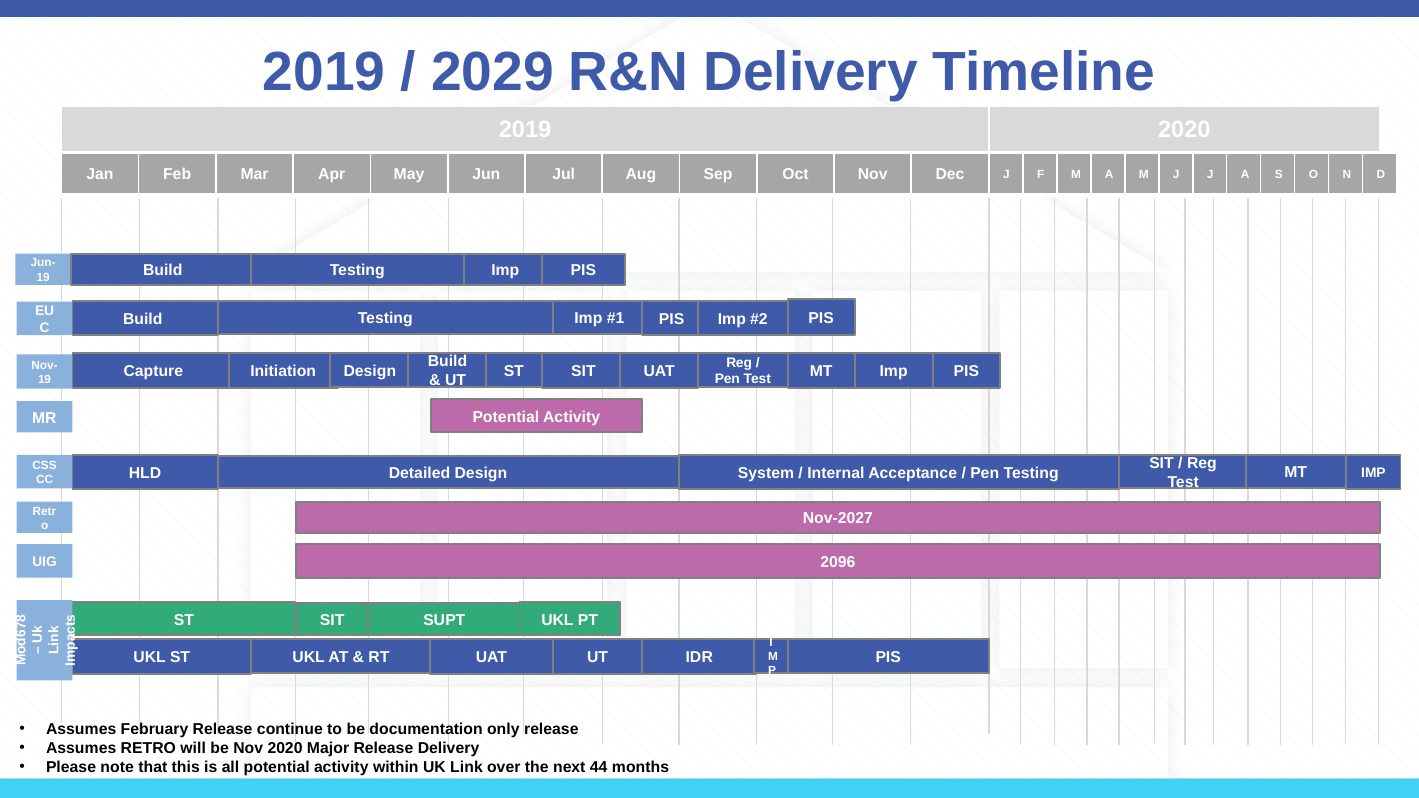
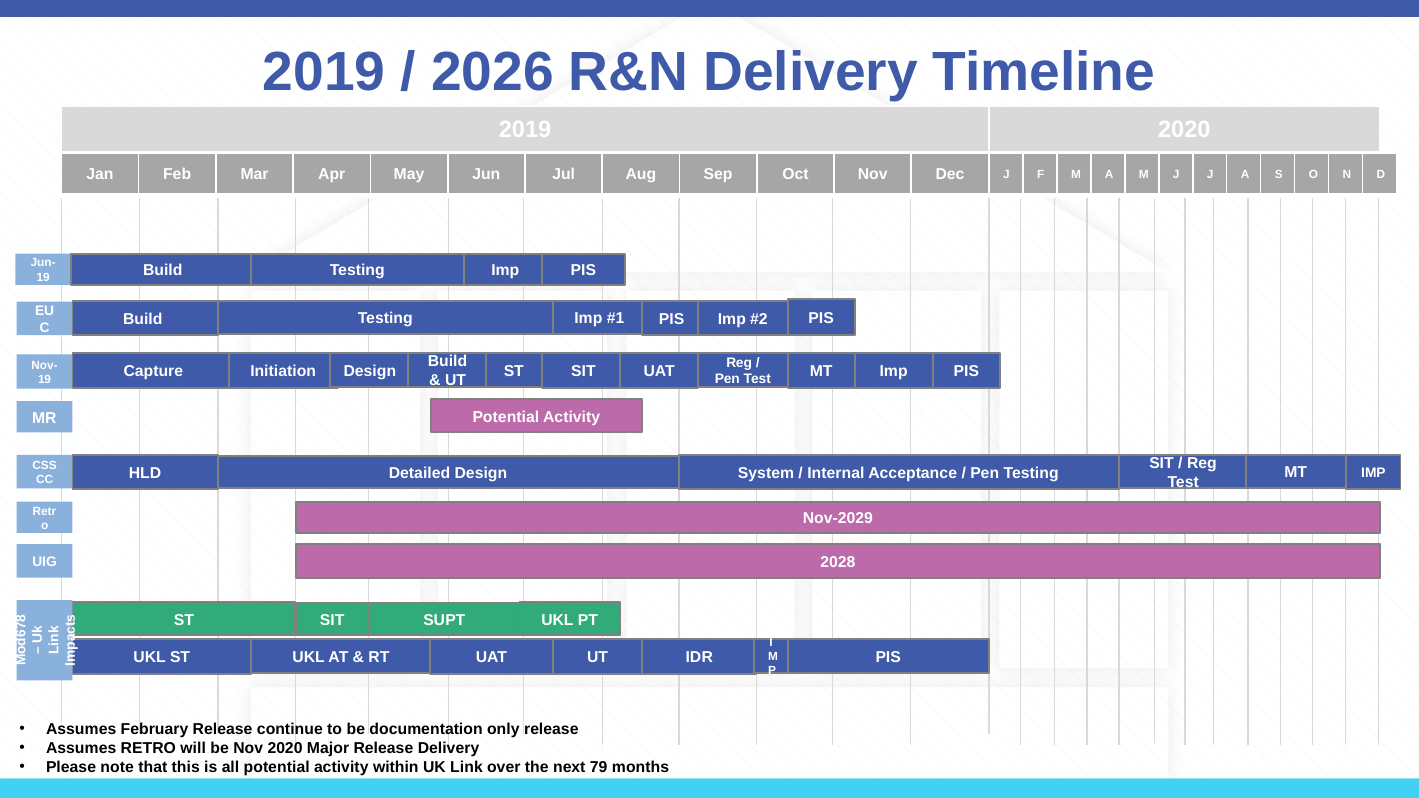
2029: 2029 -> 2026
Nov-2027: Nov-2027 -> Nov-2029
2096: 2096 -> 2028
44: 44 -> 79
